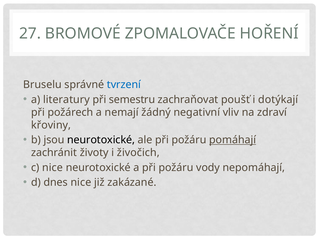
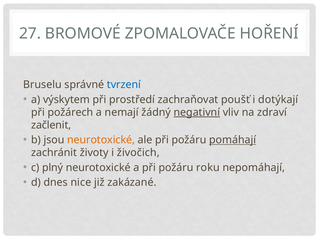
literatury: literatury -> výskytem
semestru: semestru -> prostředí
negativní underline: none -> present
křoviny: křoviny -> začlenit
neurotoxické at (101, 140) colour: black -> orange
c nice: nice -> plný
vody: vody -> roku
